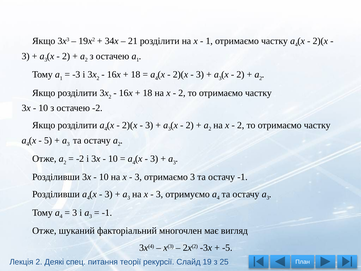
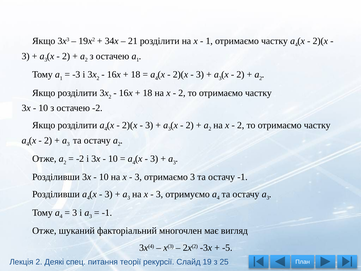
5 at (48, 140): 5 -> 2
